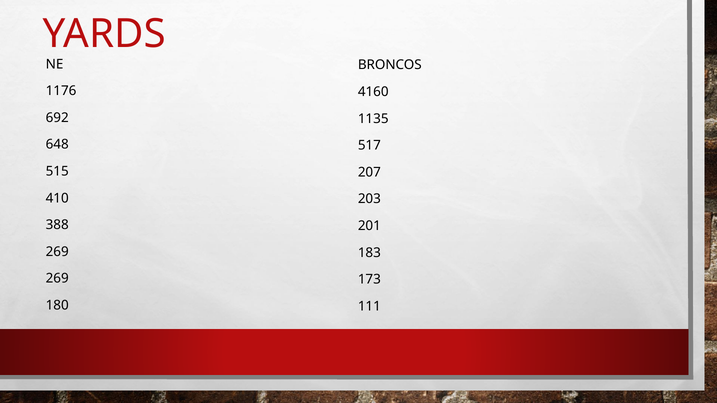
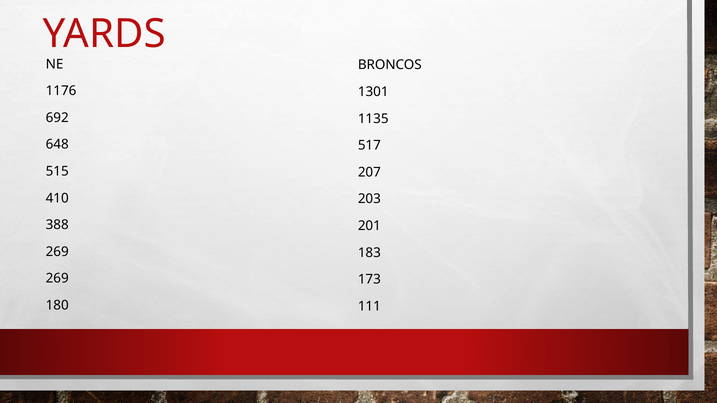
4160: 4160 -> 1301
